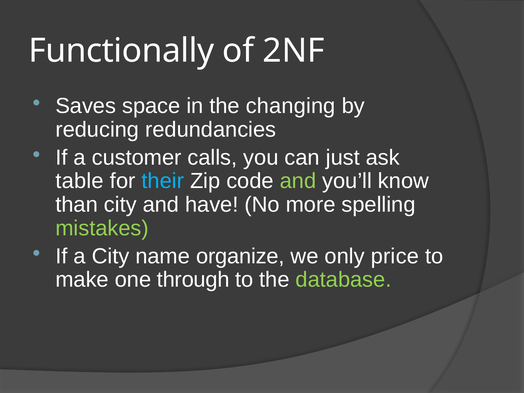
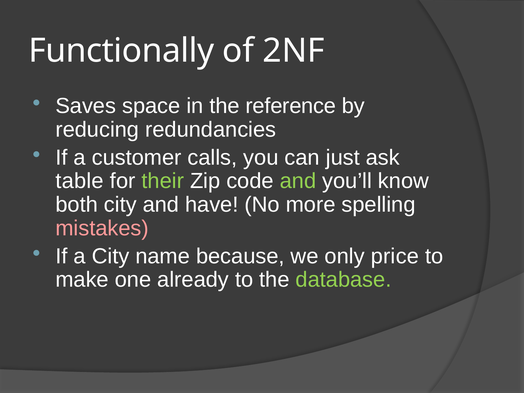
changing: changing -> reference
their colour: light blue -> light green
than: than -> both
mistakes colour: light green -> pink
organize: organize -> because
through: through -> already
